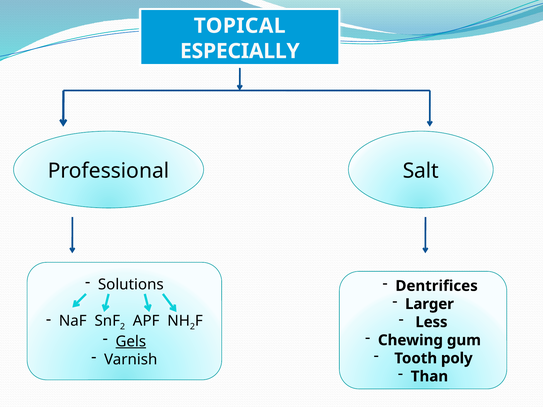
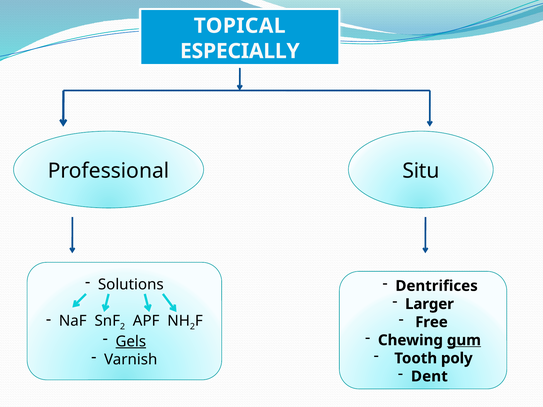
Salt: Salt -> Situ
Less: Less -> Free
gum underline: none -> present
Than: Than -> Dent
